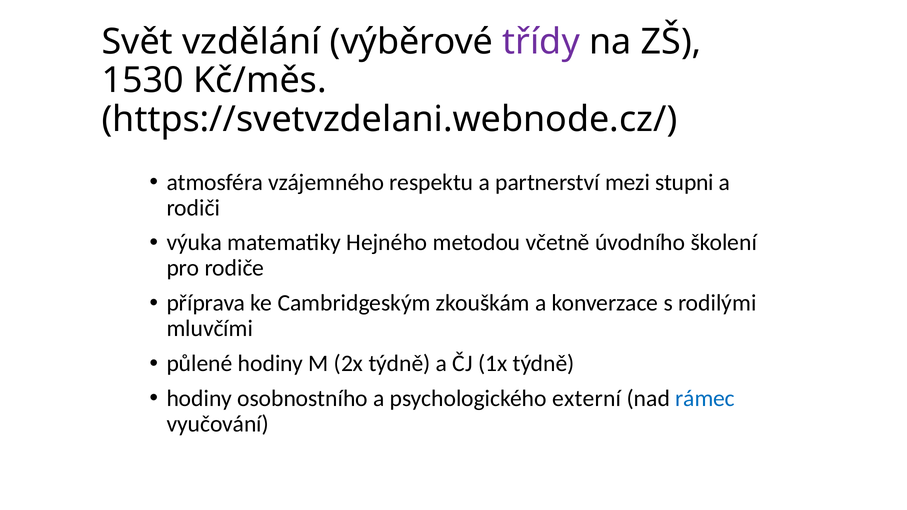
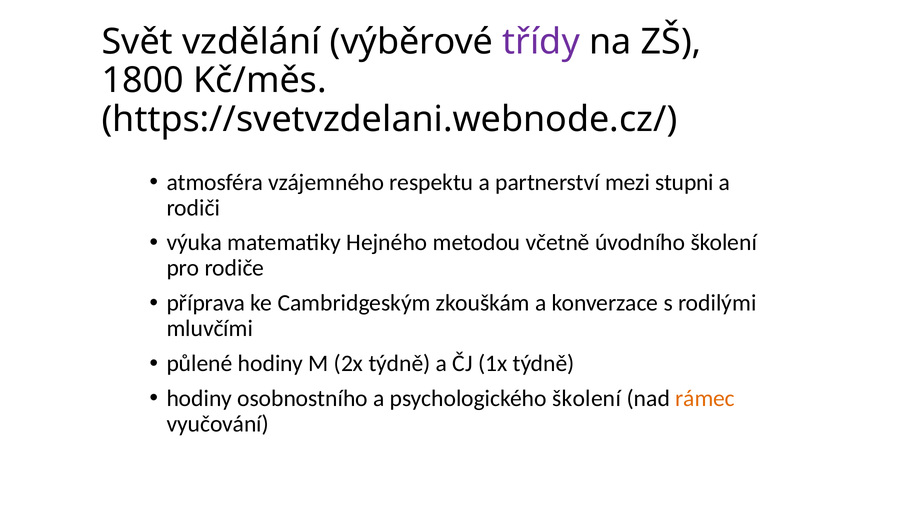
1530: 1530 -> 1800
psychologického externí: externí -> školení
rámec colour: blue -> orange
